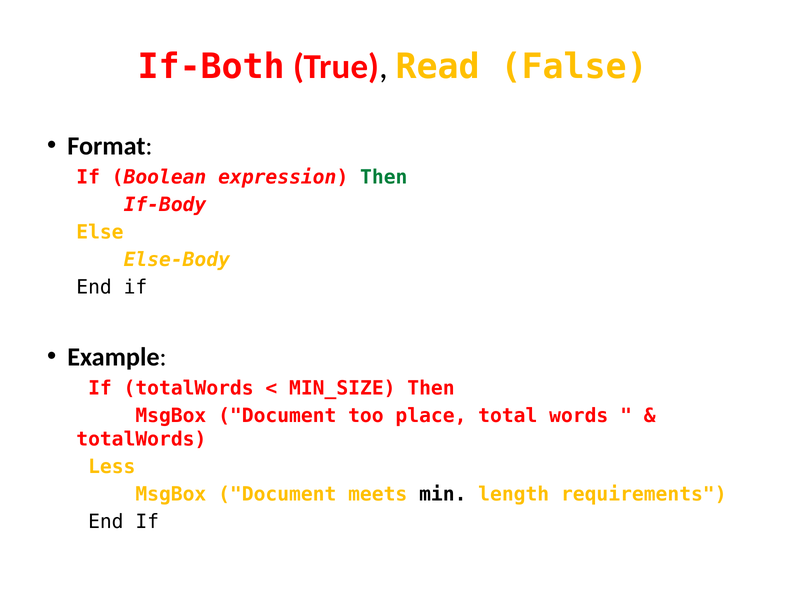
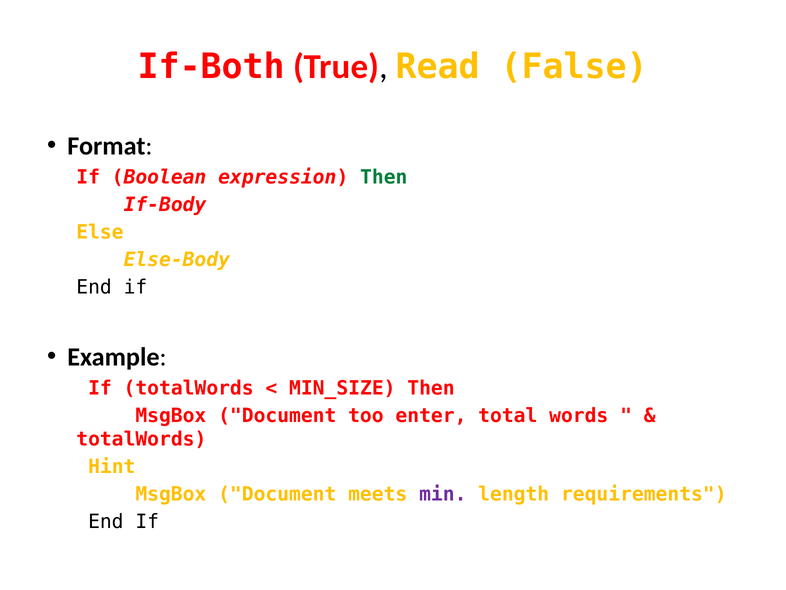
place: place -> enter
Less: Less -> Hint
min colour: black -> purple
